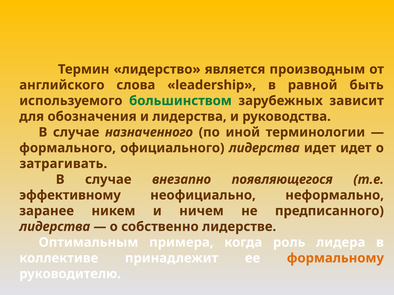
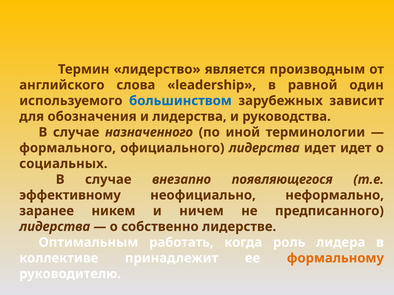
быть: быть -> один
большинством colour: green -> blue
затрагивать: затрагивать -> социальных
примера: примера -> работать
